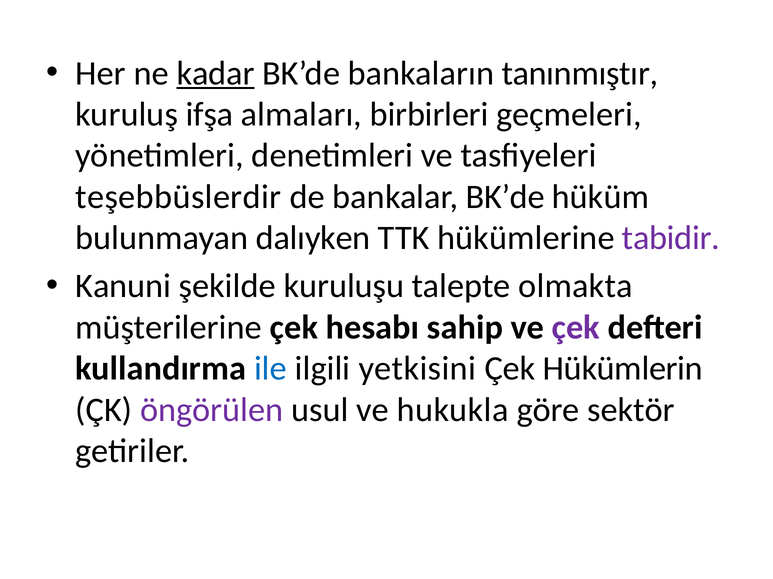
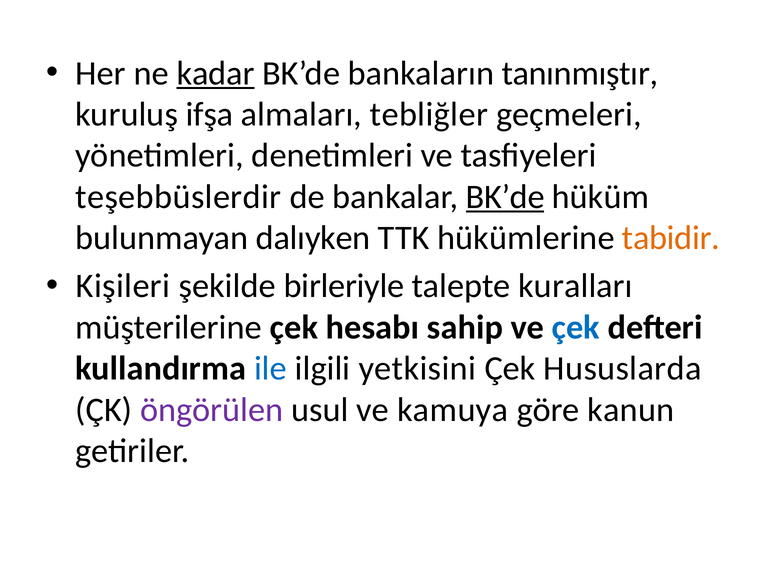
birbirleri: birbirleri -> tebliğler
BK’de at (505, 197) underline: none -> present
tabidir colour: purple -> orange
Kanuni: Kanuni -> Kişileri
kuruluşu: kuruluşu -> birleriyle
olmakta: olmakta -> kuralları
çek at (576, 328) colour: purple -> blue
Hükümlerin: Hükümlerin -> Hususlarda
hukukla: hukukla -> kamuya
sektör: sektör -> kanun
